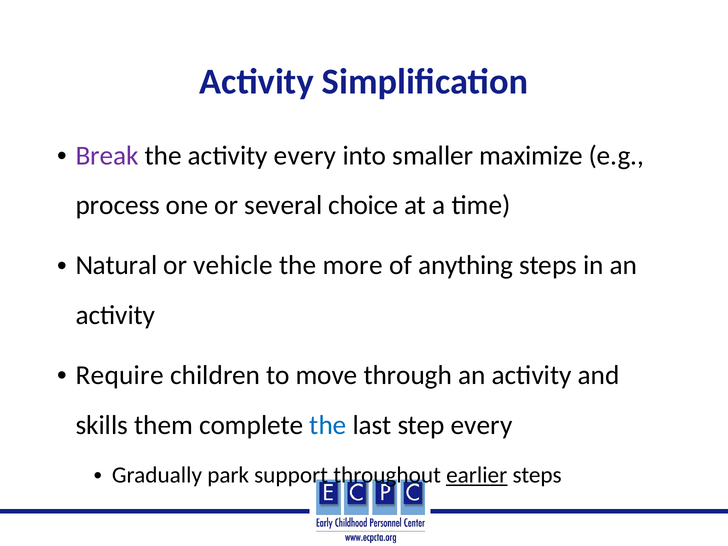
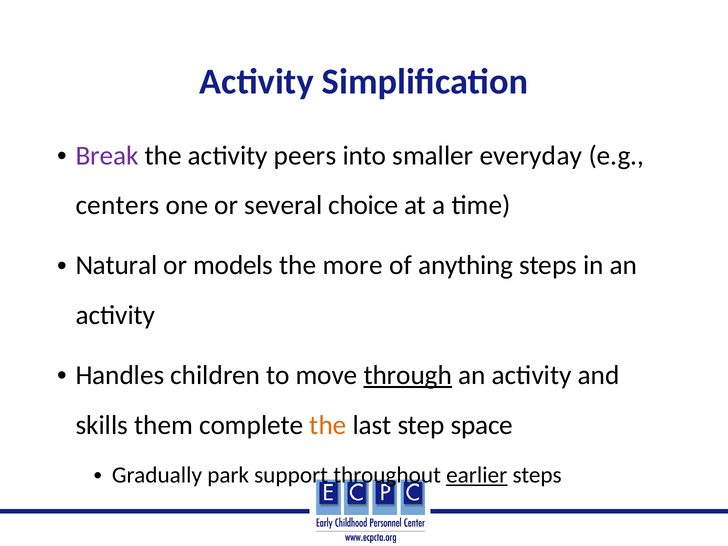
activity every: every -> peers
maximize: maximize -> everyday
process: process -> centers
vehicle: vehicle -> models
Require: Require -> Handles
through underline: none -> present
the at (328, 425) colour: blue -> orange
step every: every -> space
